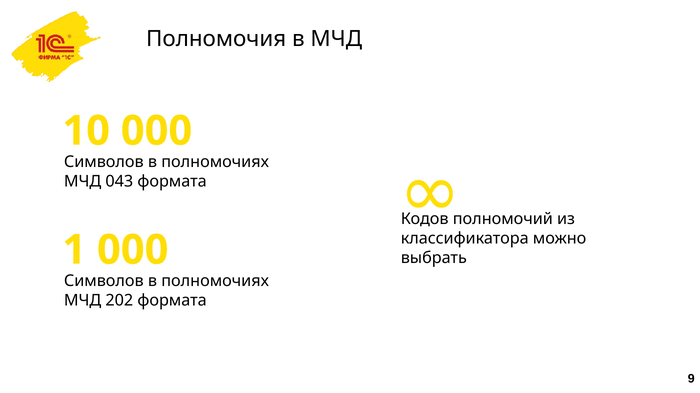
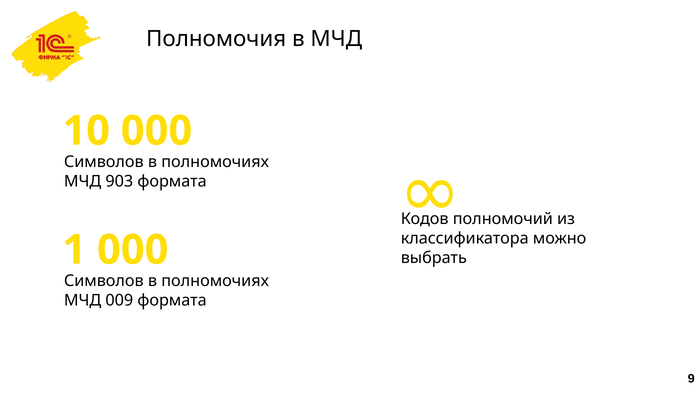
043: 043 -> 903
202: 202 -> 009
